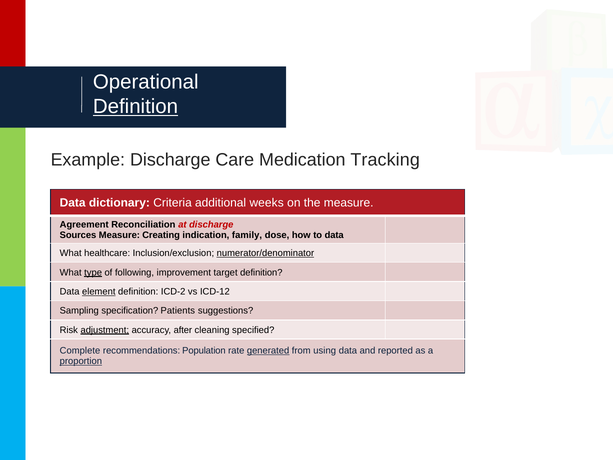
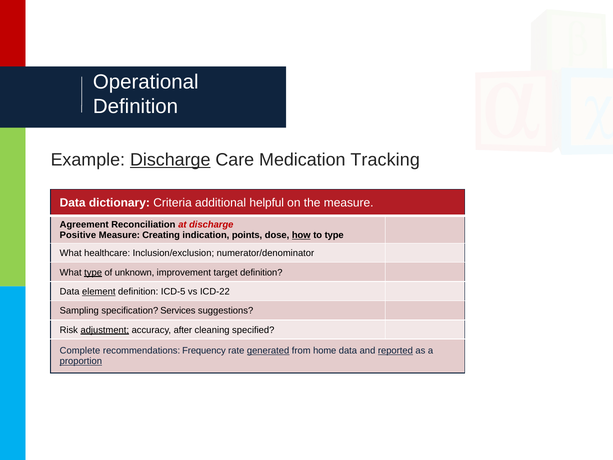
Definition at (136, 107) underline: present -> none
Discharge at (170, 160) underline: none -> present
weeks: weeks -> helpful
Sources: Sources -> Positive
family: family -> points
how underline: none -> present
to data: data -> type
numerator/denominator underline: present -> none
following: following -> unknown
ICD-2: ICD-2 -> ICD-5
ICD-12: ICD-12 -> ICD-22
Patients: Patients -> Services
Population: Population -> Frequency
using: using -> home
reported underline: none -> present
